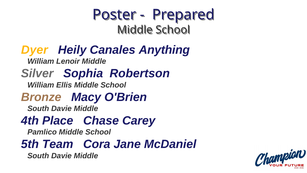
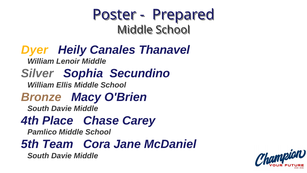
Anything: Anything -> Thanavel
Robertson: Robertson -> Secundino
